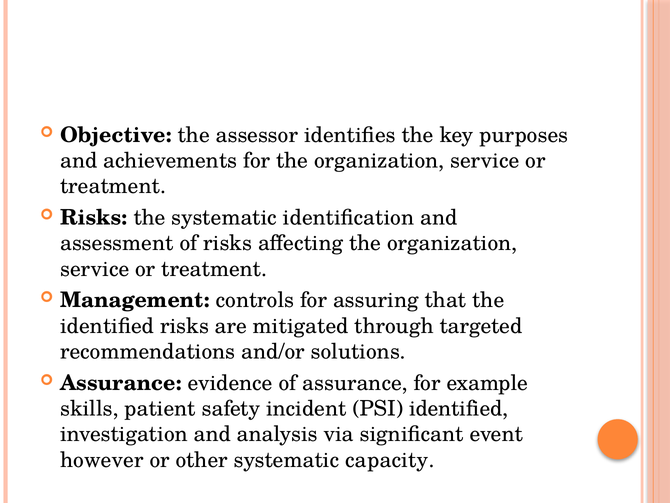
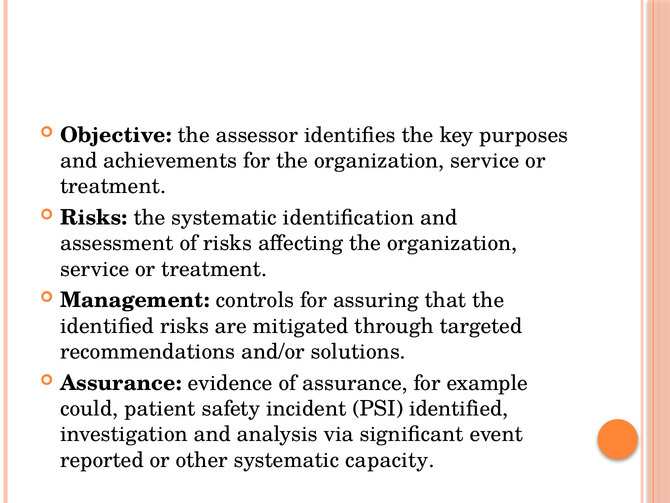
skills: skills -> could
however: however -> reported
